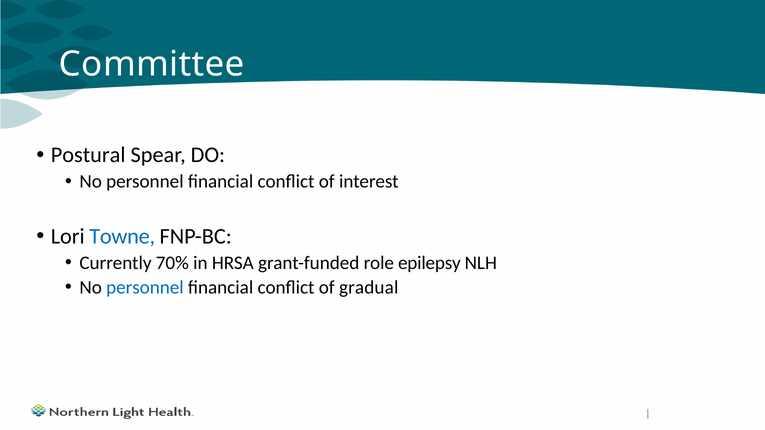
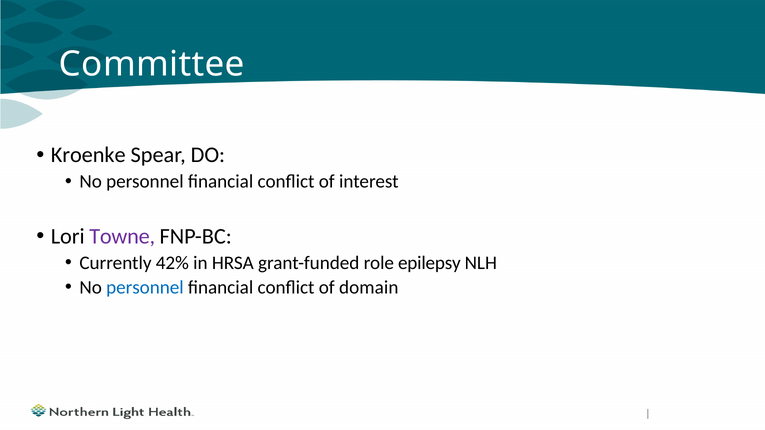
Postural: Postural -> Kroenke
Towne colour: blue -> purple
70%: 70% -> 42%
gradual: gradual -> domain
